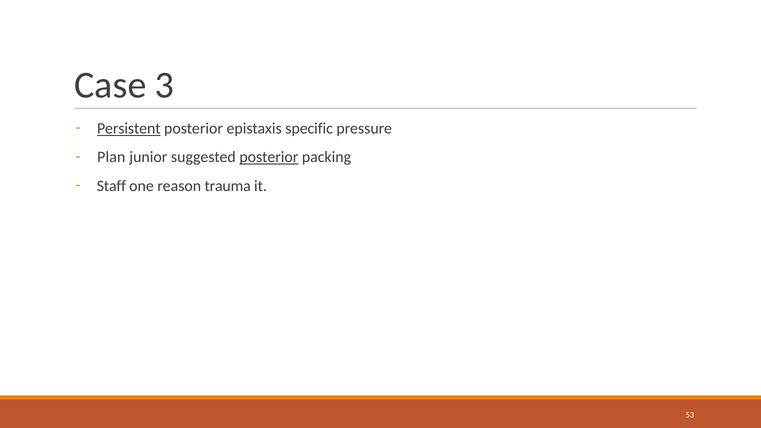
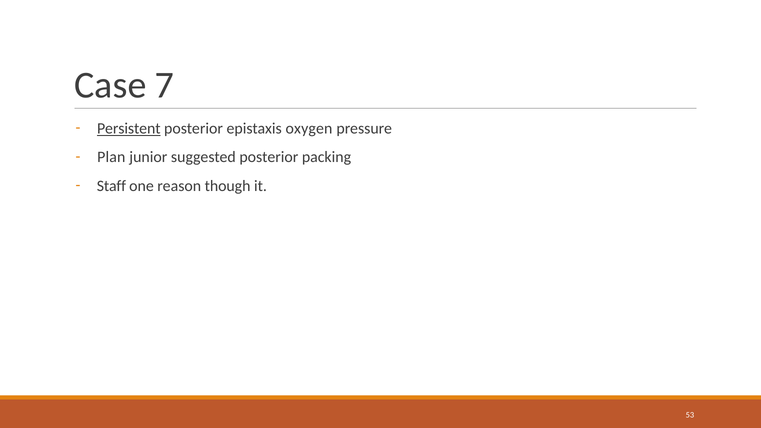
3: 3 -> 7
specific: specific -> oxygen
posterior at (269, 157) underline: present -> none
trauma: trauma -> though
